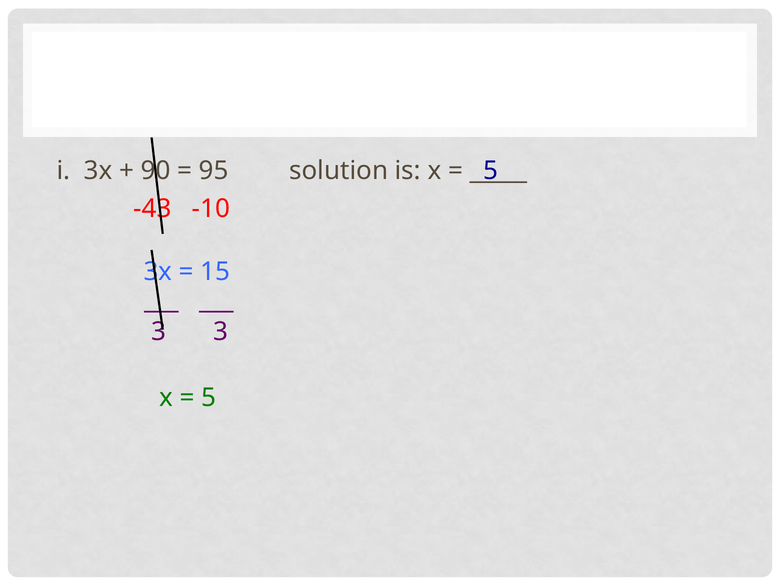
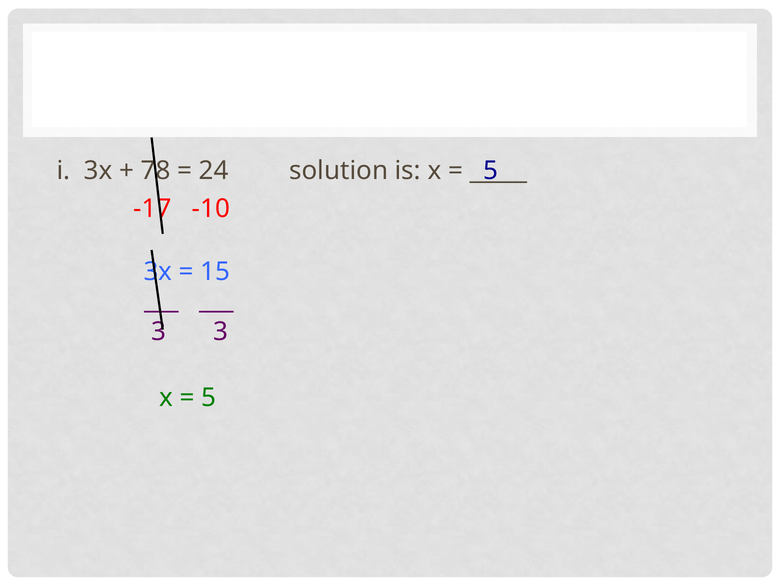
90: 90 -> 78
95: 95 -> 24
-43: -43 -> -17
